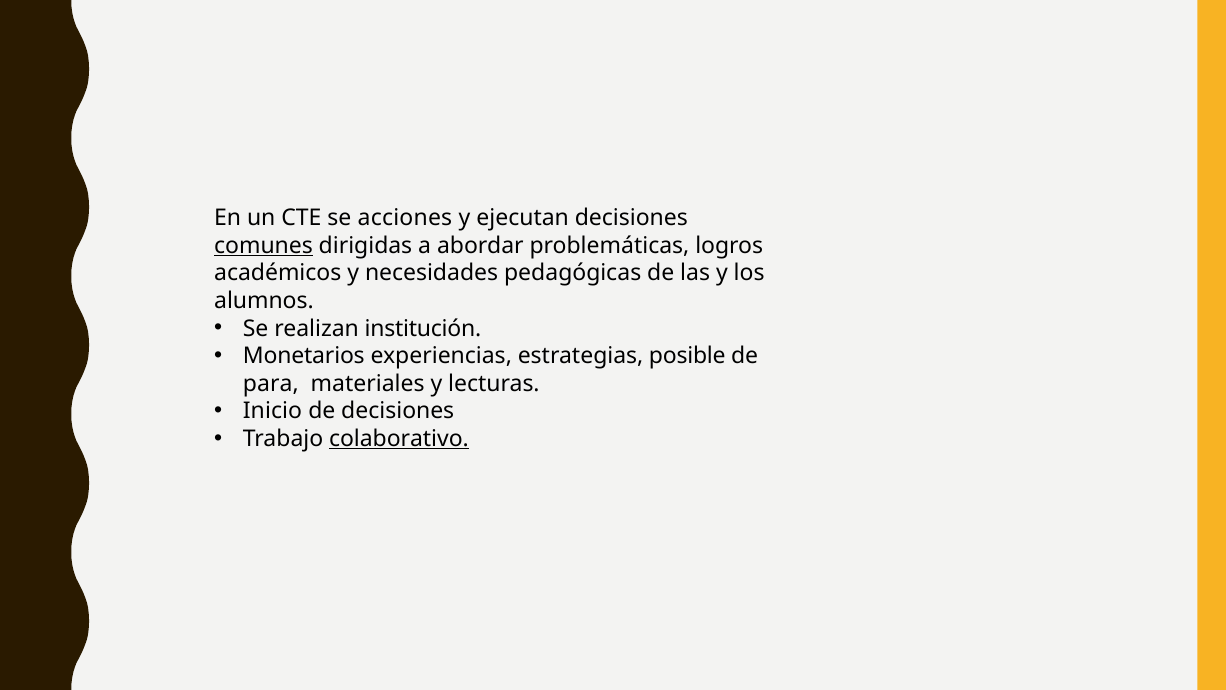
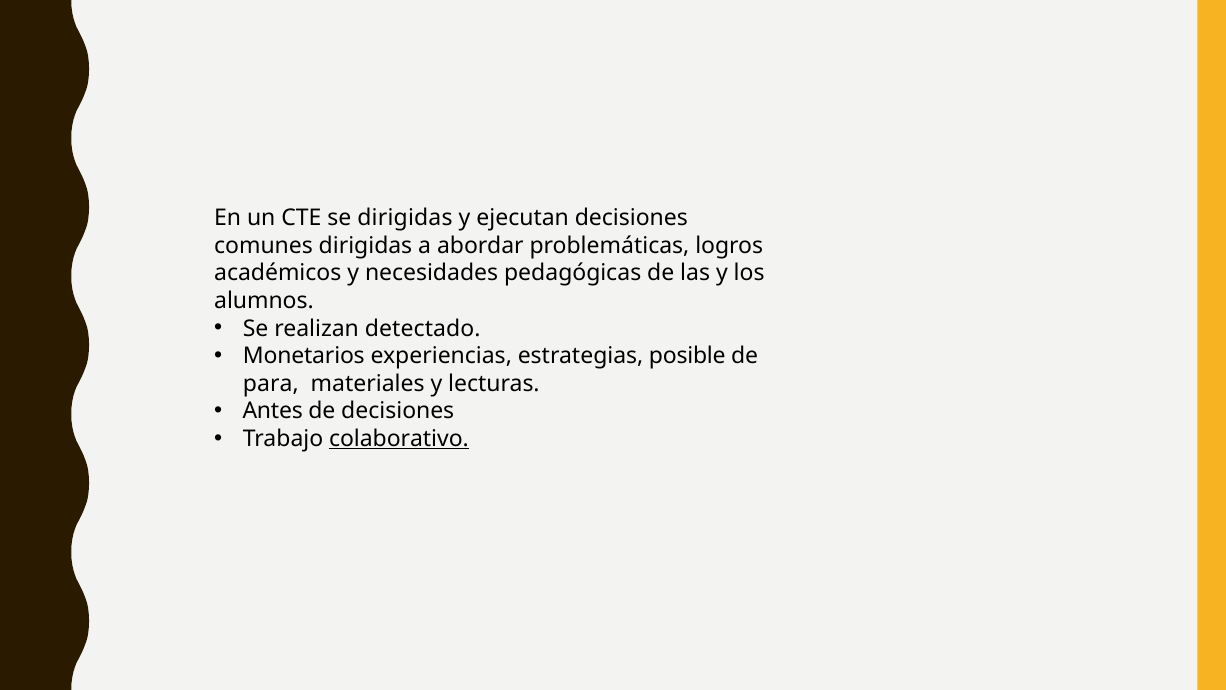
se acciones: acciones -> dirigidas
comunes underline: present -> none
institución: institución -> detectado
Inicio: Inicio -> Antes
